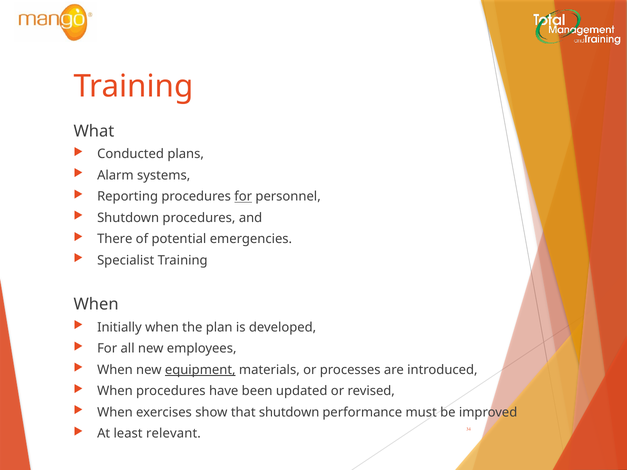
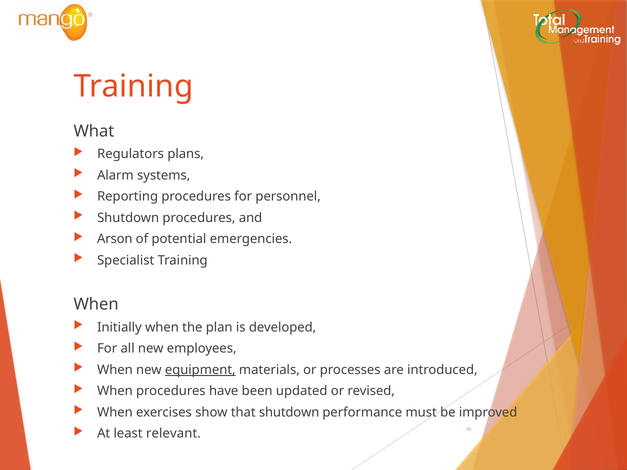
Conducted: Conducted -> Regulators
for at (243, 197) underline: present -> none
There: There -> Arson
